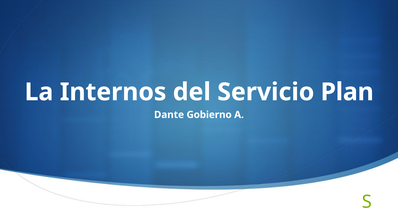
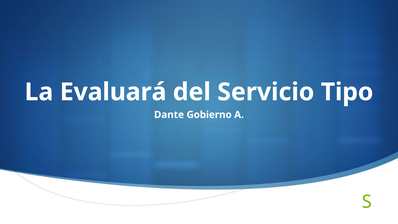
Internos: Internos -> Evaluará
Plan: Plan -> Tipo
